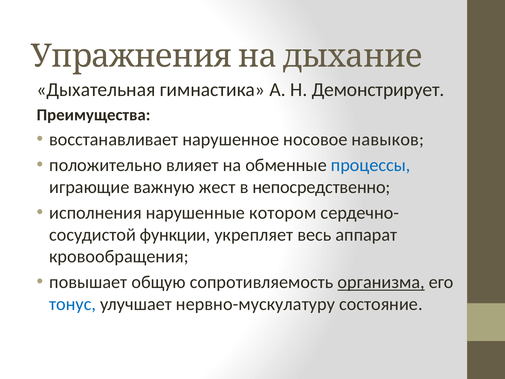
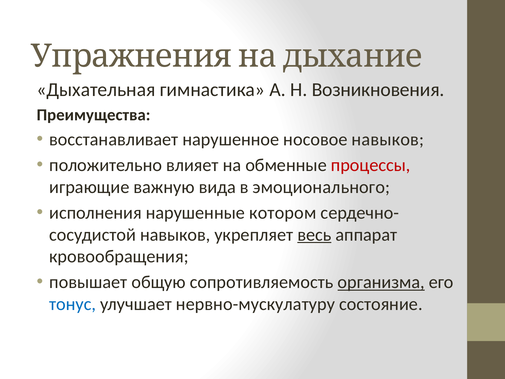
Демонстрирует: Демонстрирует -> Возникновения
процессы colour: blue -> red
жест: жест -> вида
непосредственно: непосредственно -> эмоционального
функции at (175, 235): функции -> навыков
весь underline: none -> present
